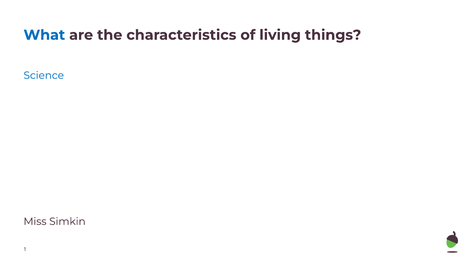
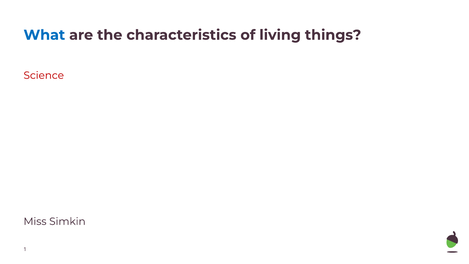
Science colour: blue -> red
